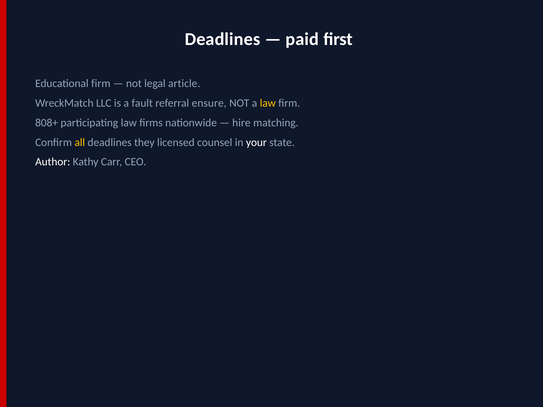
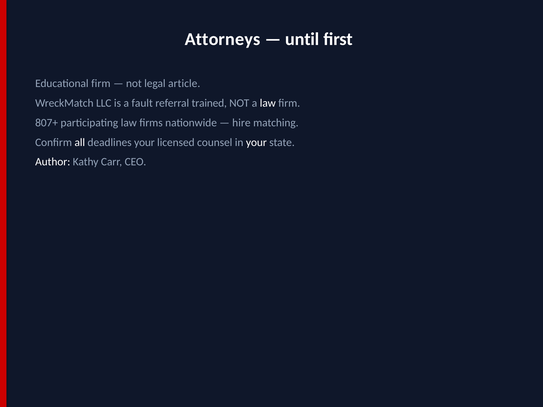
Deadlines at (223, 39): Deadlines -> Attorneys
paid: paid -> until
ensure: ensure -> trained
law at (268, 103) colour: yellow -> white
808+: 808+ -> 807+
all colour: yellow -> white
deadlines they: they -> your
